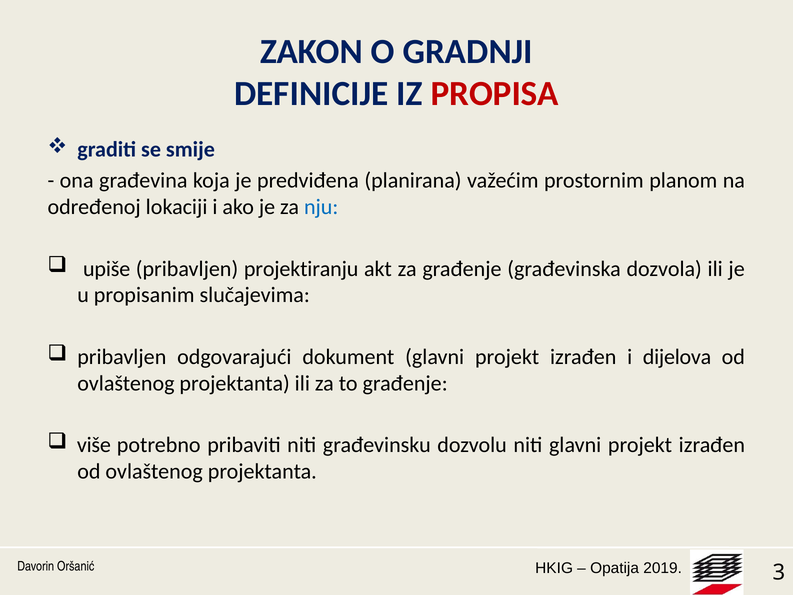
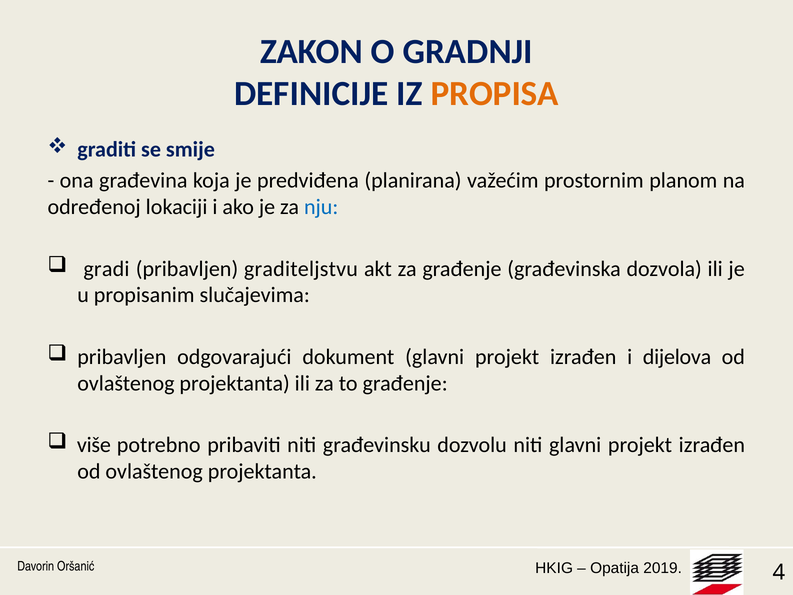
PROPISA colour: red -> orange
upiše: upiše -> gradi
projektiranju: projektiranju -> graditeljstvu
3: 3 -> 4
